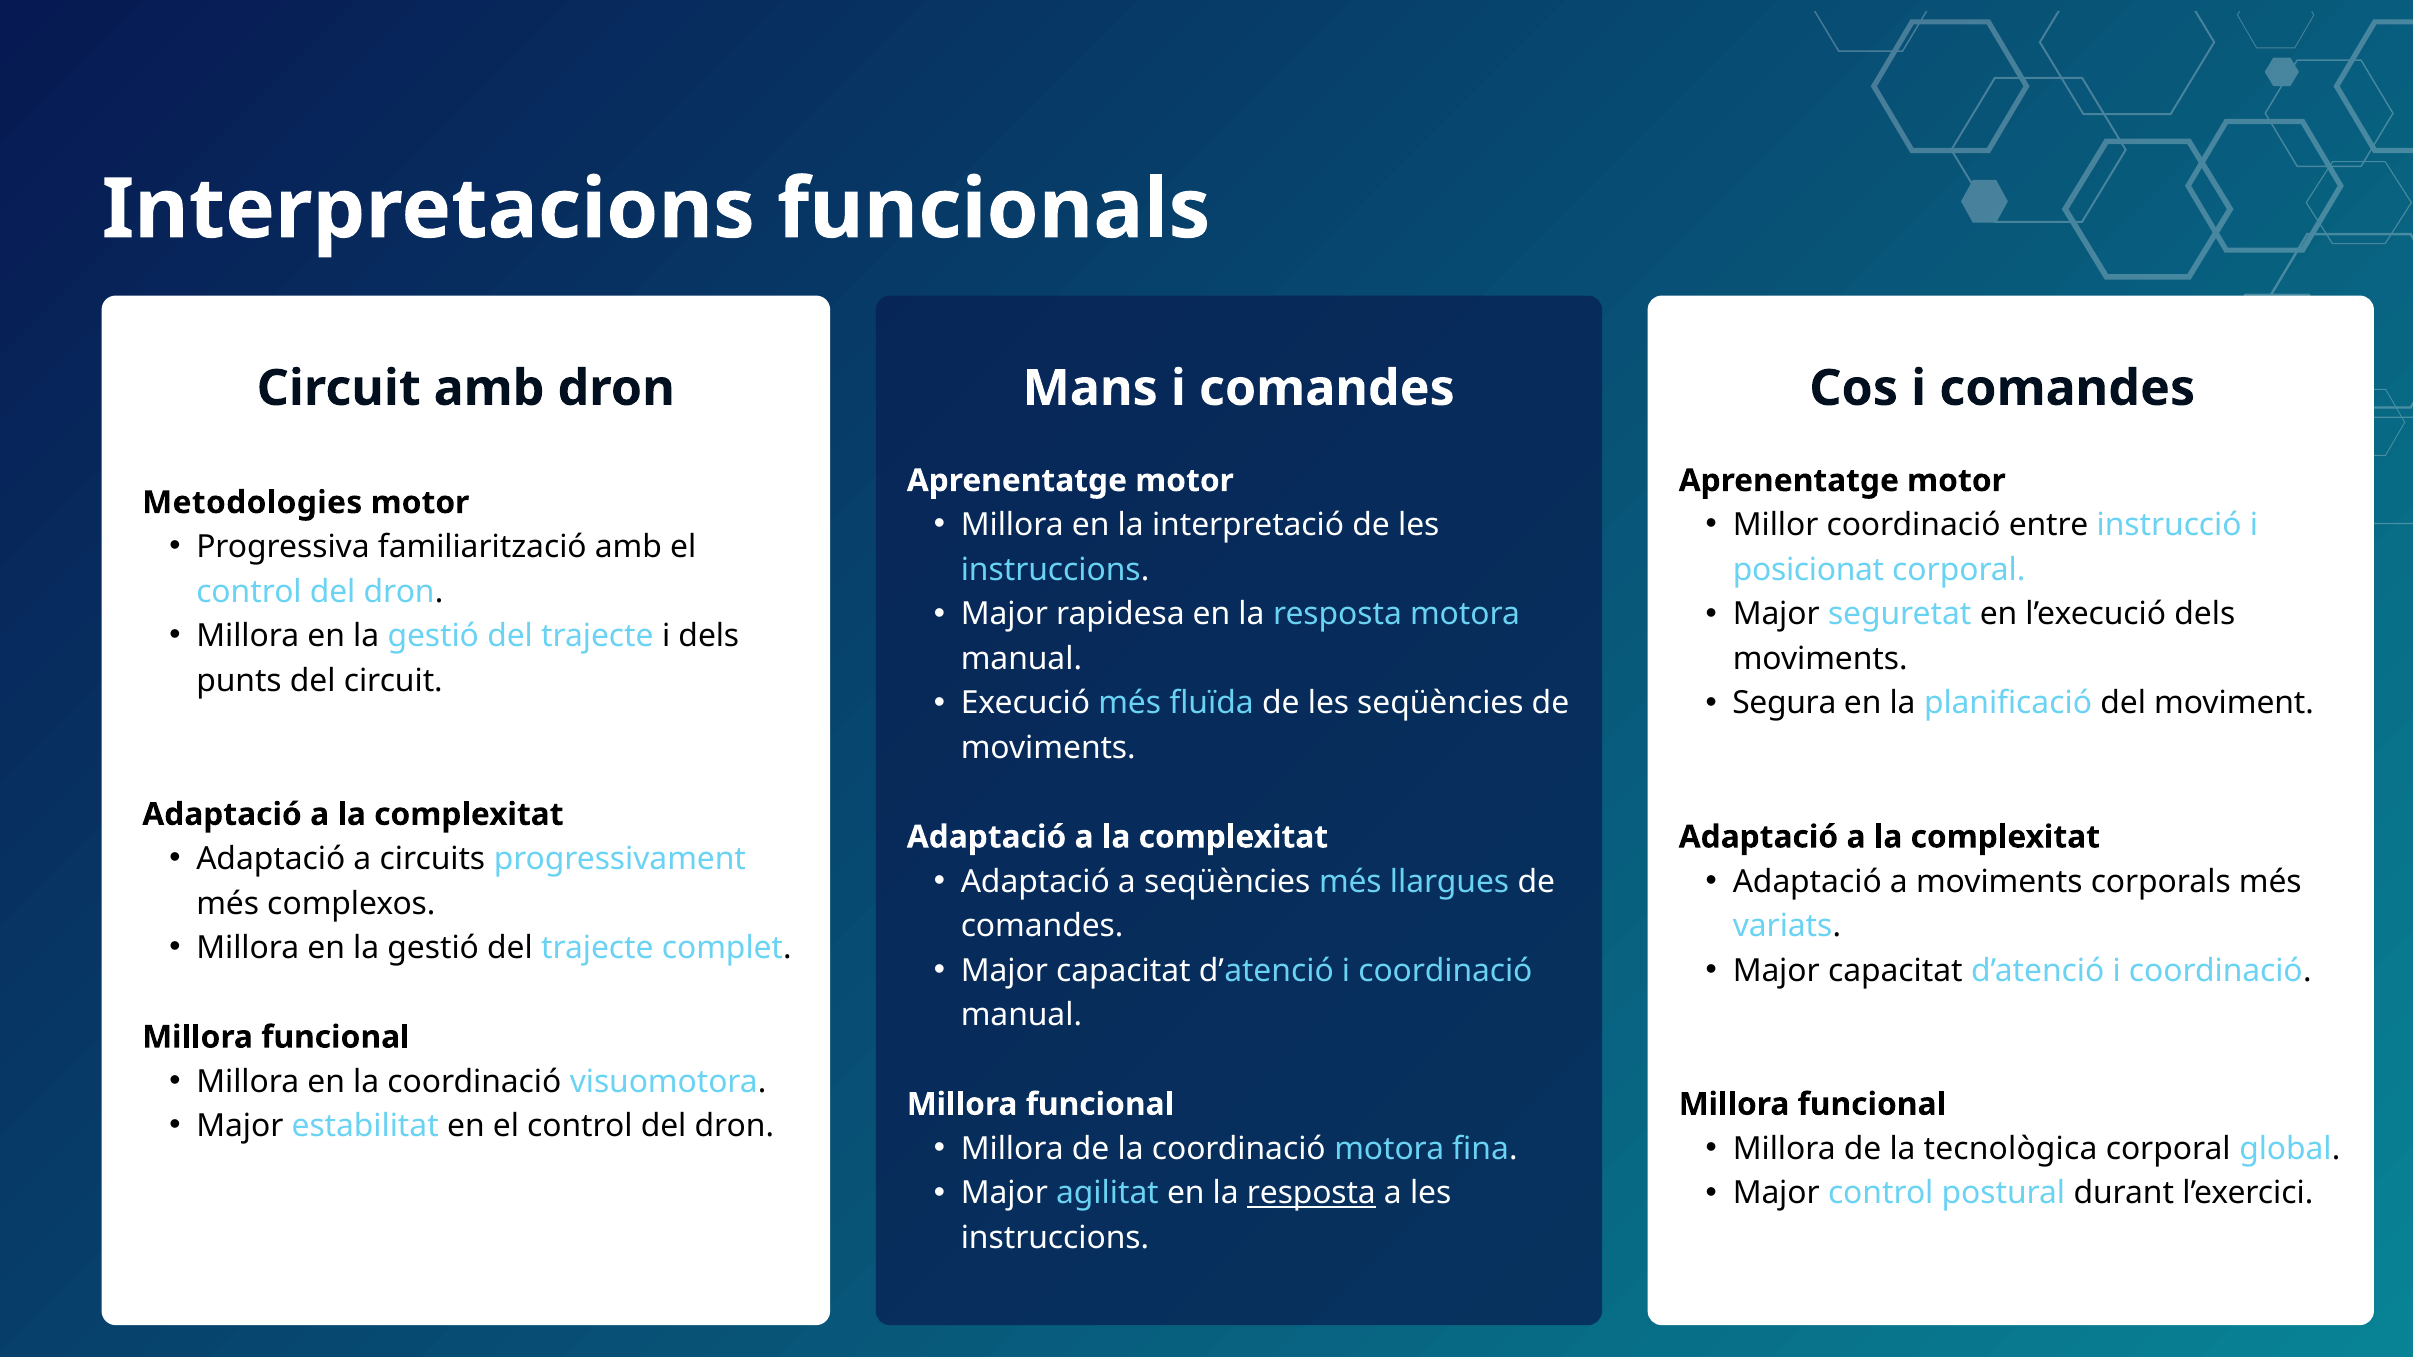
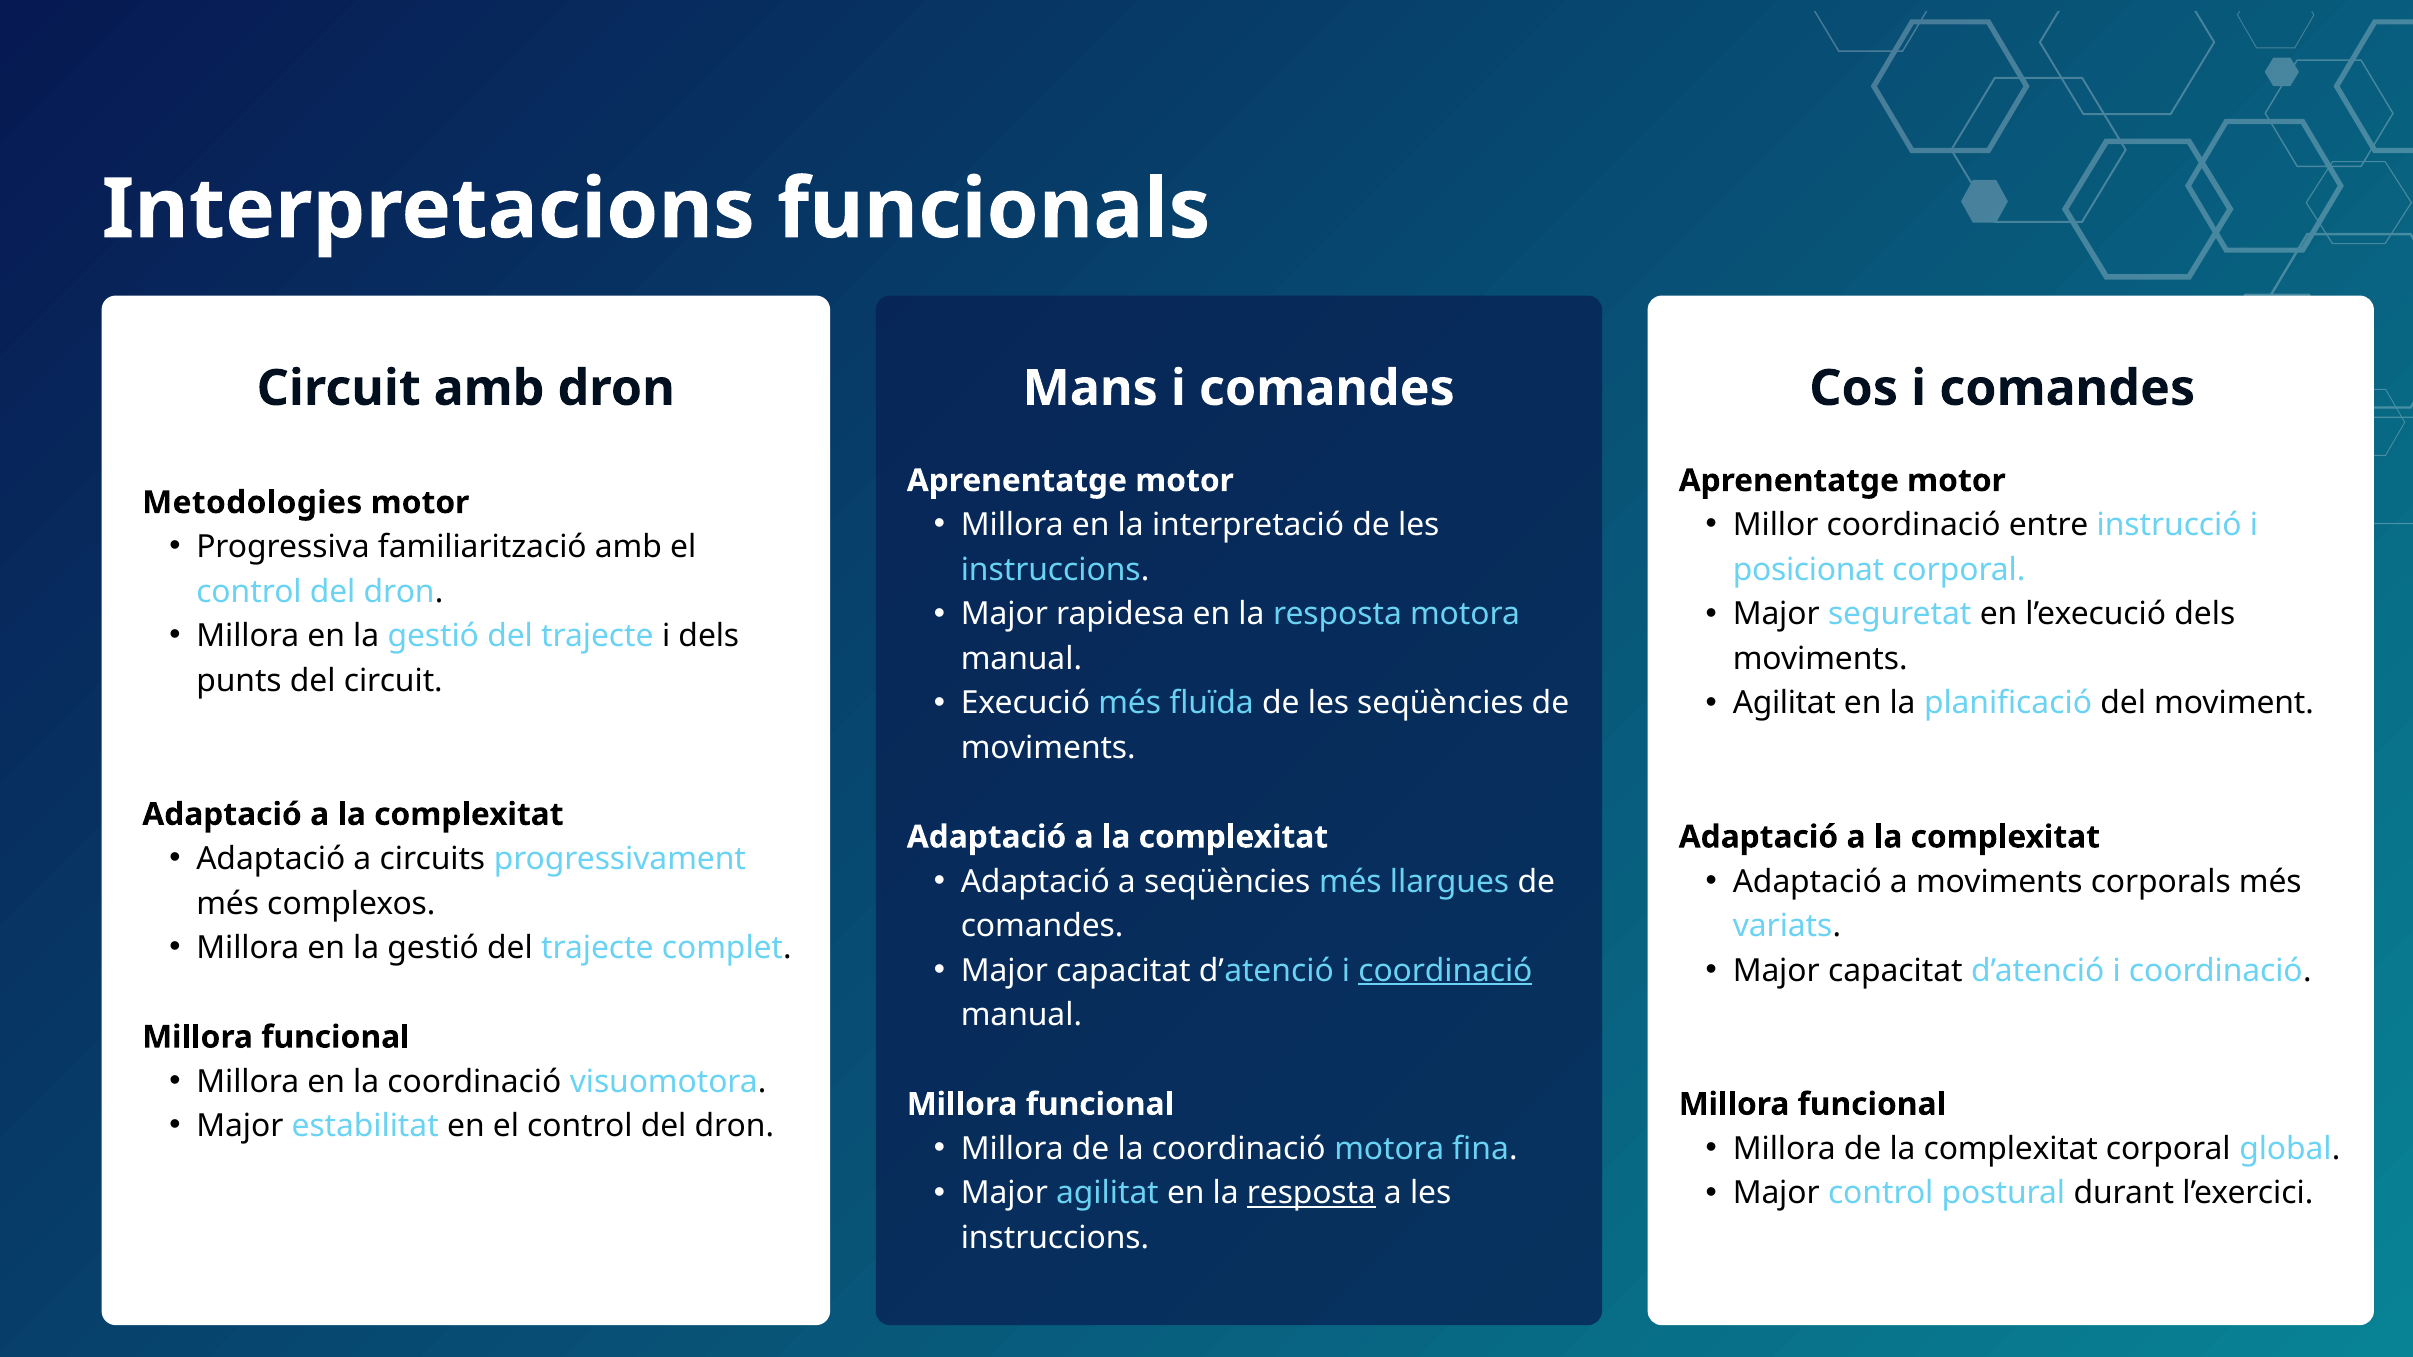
Segura at (1784, 704): Segura -> Agilitat
coordinació at (1445, 971) underline: none -> present
de la tecnològica: tecnològica -> complexitat
